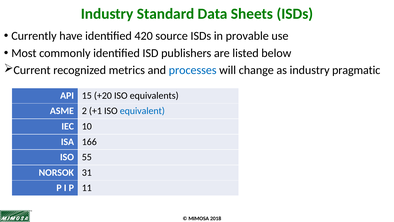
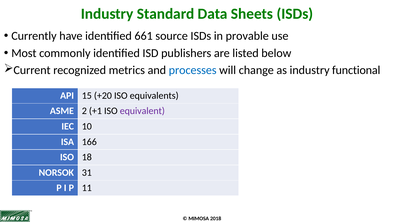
420: 420 -> 661
pragmatic: pragmatic -> functional
equivalent colour: blue -> purple
55: 55 -> 18
